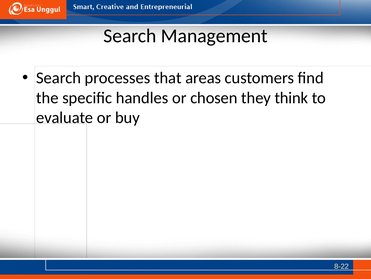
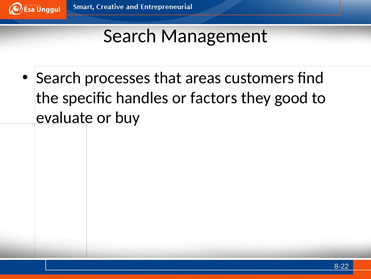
chosen: chosen -> factors
think: think -> good
